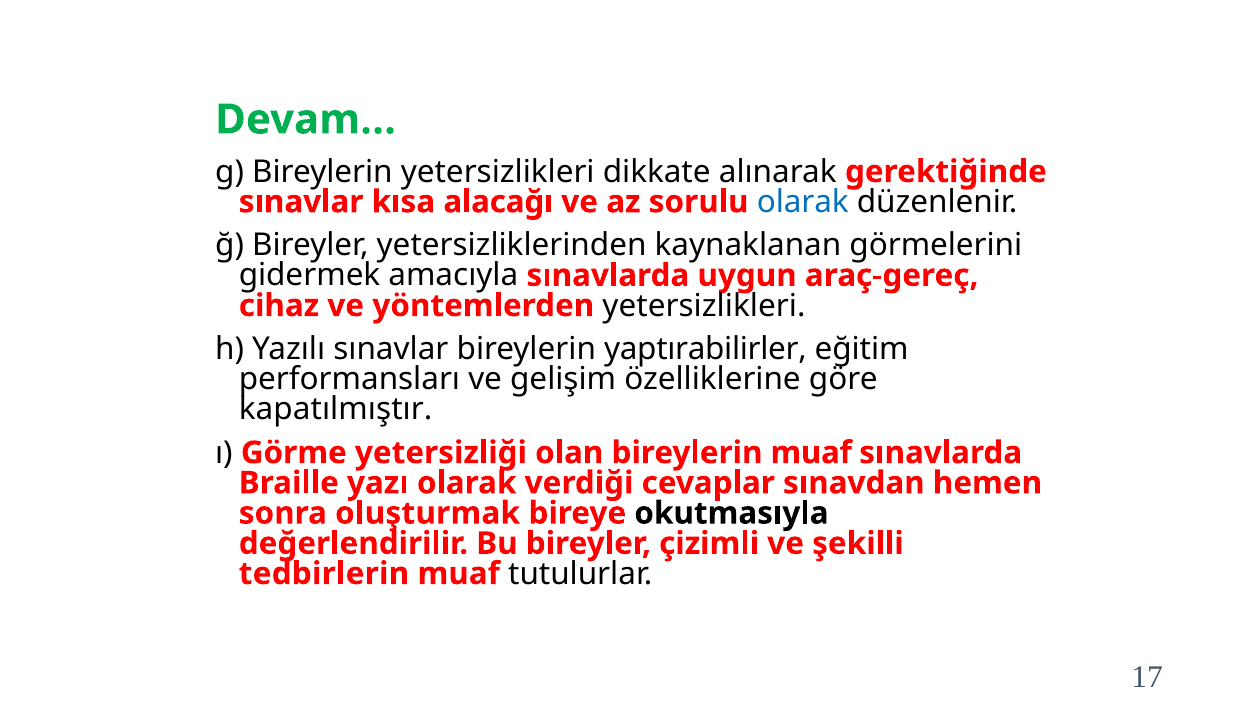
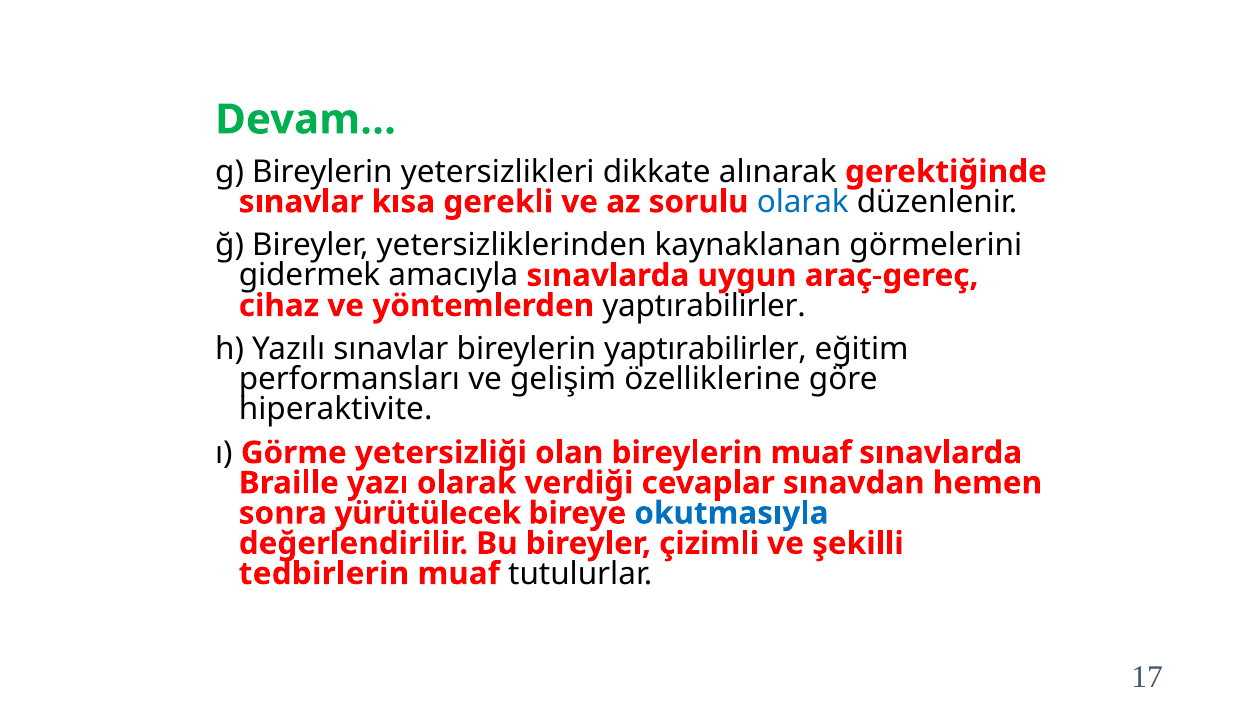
alacağı: alacağı -> gerekli
yöntemlerden yetersizlikleri: yetersizlikleri -> yaptırabilirler
kapatılmıştır: kapatılmıştır -> hiperaktivite
oluşturmak: oluşturmak -> yürütülecek
okutmasıyla colour: black -> blue
